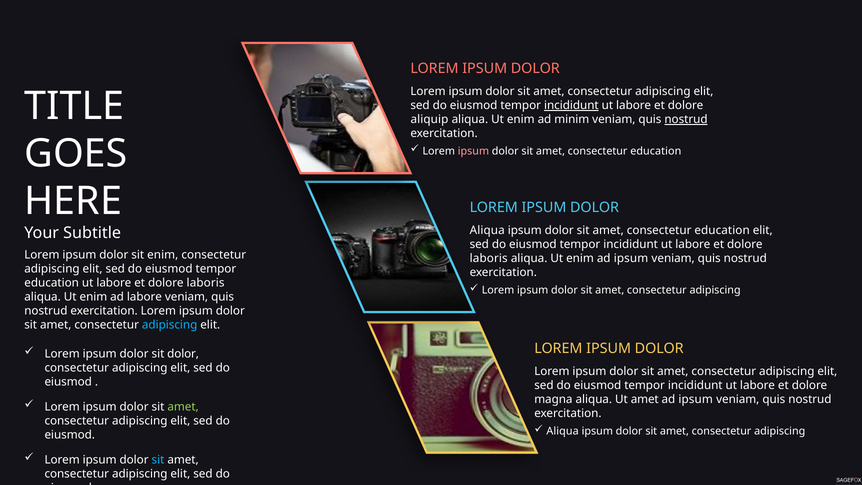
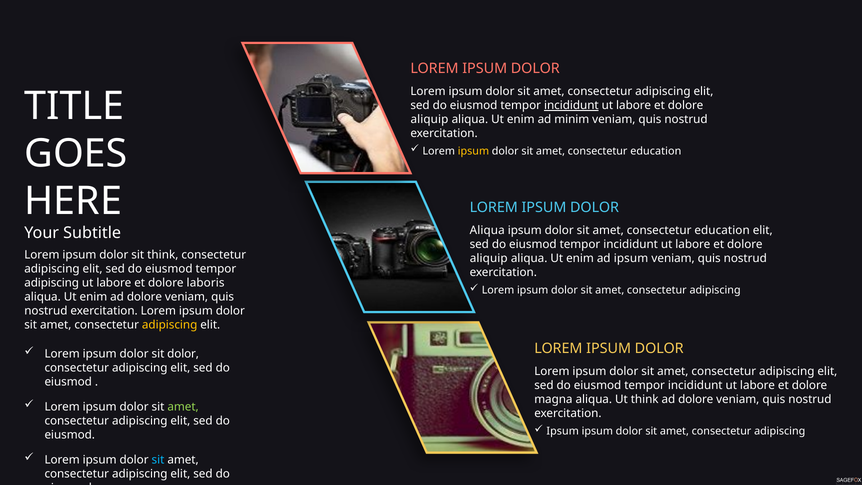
nostrud at (686, 119) underline: present -> none
ipsum at (473, 151) colour: pink -> yellow
sit enim: enim -> think
laboris at (489, 258): laboris -> aliquip
education at (52, 283): education -> adipiscing
enim ad labore: labore -> dolore
adipiscing at (170, 325) colour: light blue -> yellow
Ut amet: amet -> think
ipsum at (696, 399): ipsum -> dolore
Aliqua at (563, 431): Aliqua -> Ipsum
